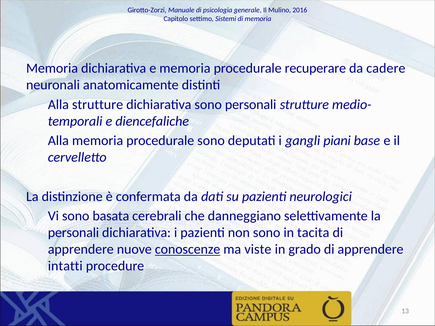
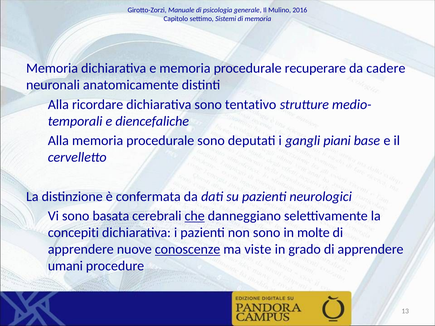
Alla strutture: strutture -> ricordare
sono personali: personali -> tentativo
che underline: none -> present
personali at (73, 233): personali -> concepiti
tacita: tacita -> molte
intatti: intatti -> umani
